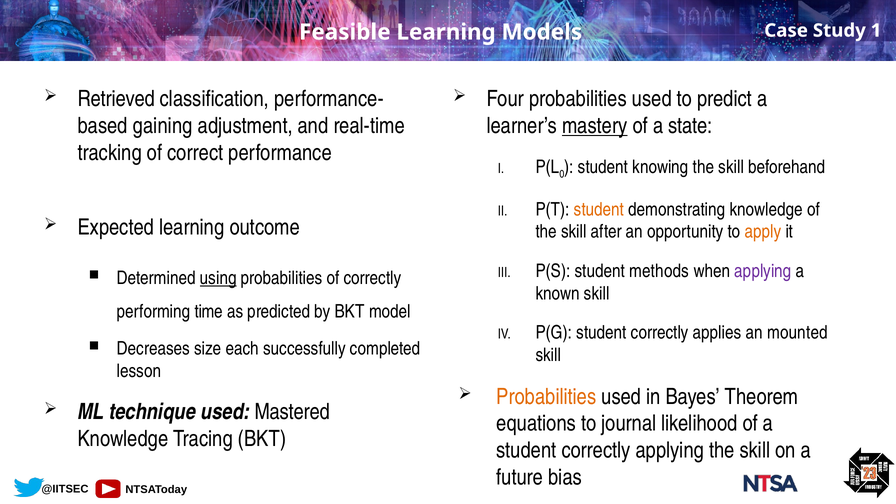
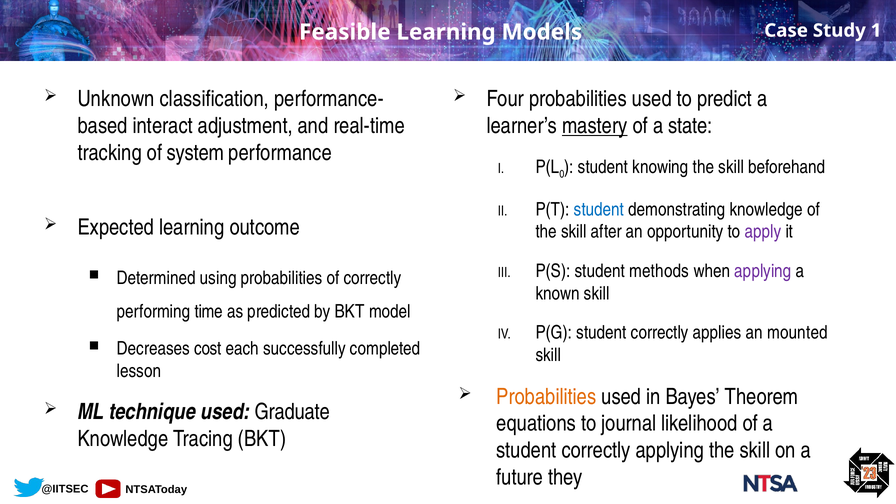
Retrieved: Retrieved -> Unknown
gaining: gaining -> interact
correct: correct -> system
student at (599, 209) colour: orange -> blue
apply colour: orange -> purple
using underline: present -> none
size: size -> cost
Mastered: Mastered -> Graduate
bias: bias -> they
